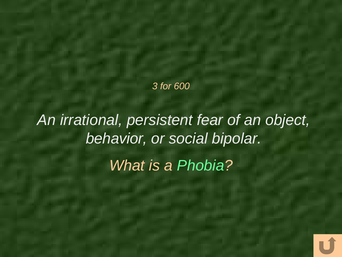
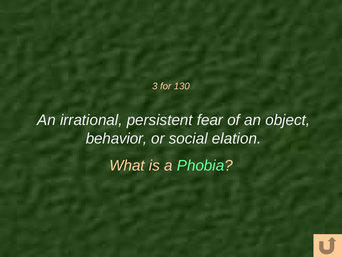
600: 600 -> 130
bipolar: bipolar -> elation
